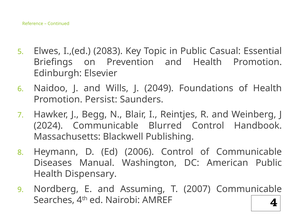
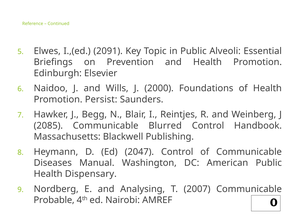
2083: 2083 -> 2091
Casual: Casual -> Alveoli
2049: 2049 -> 2000
2024: 2024 -> 2085
2006: 2006 -> 2047
Assuming: Assuming -> Analysing
Searches: Searches -> Probable
4: 4 -> 0
